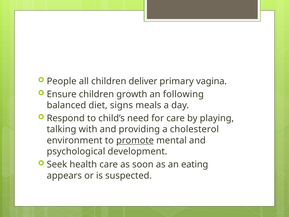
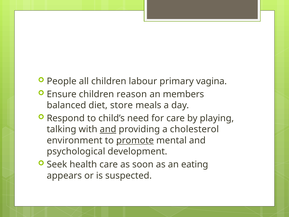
deliver: deliver -> labour
growth: growth -> reason
following: following -> members
signs: signs -> store
and at (108, 129) underline: none -> present
